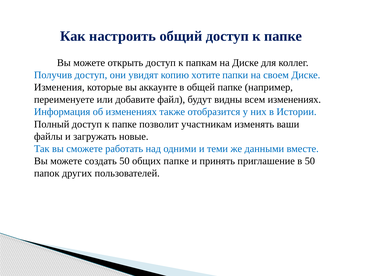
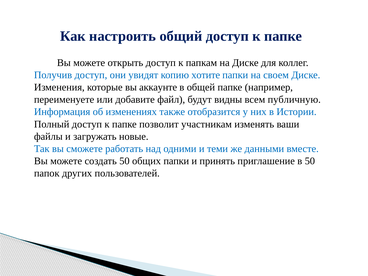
всем изменениях: изменениях -> публичную
общих папке: папке -> папки
